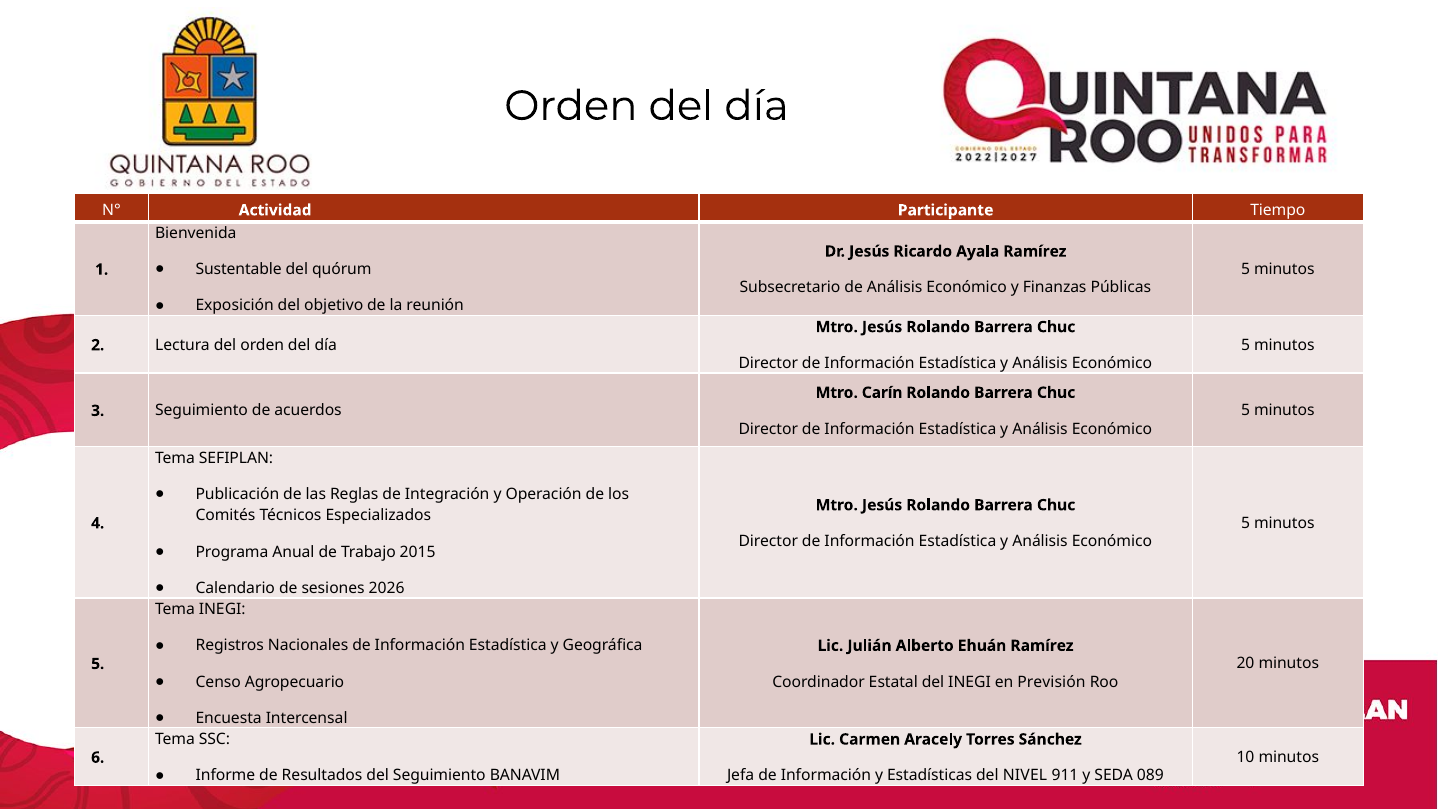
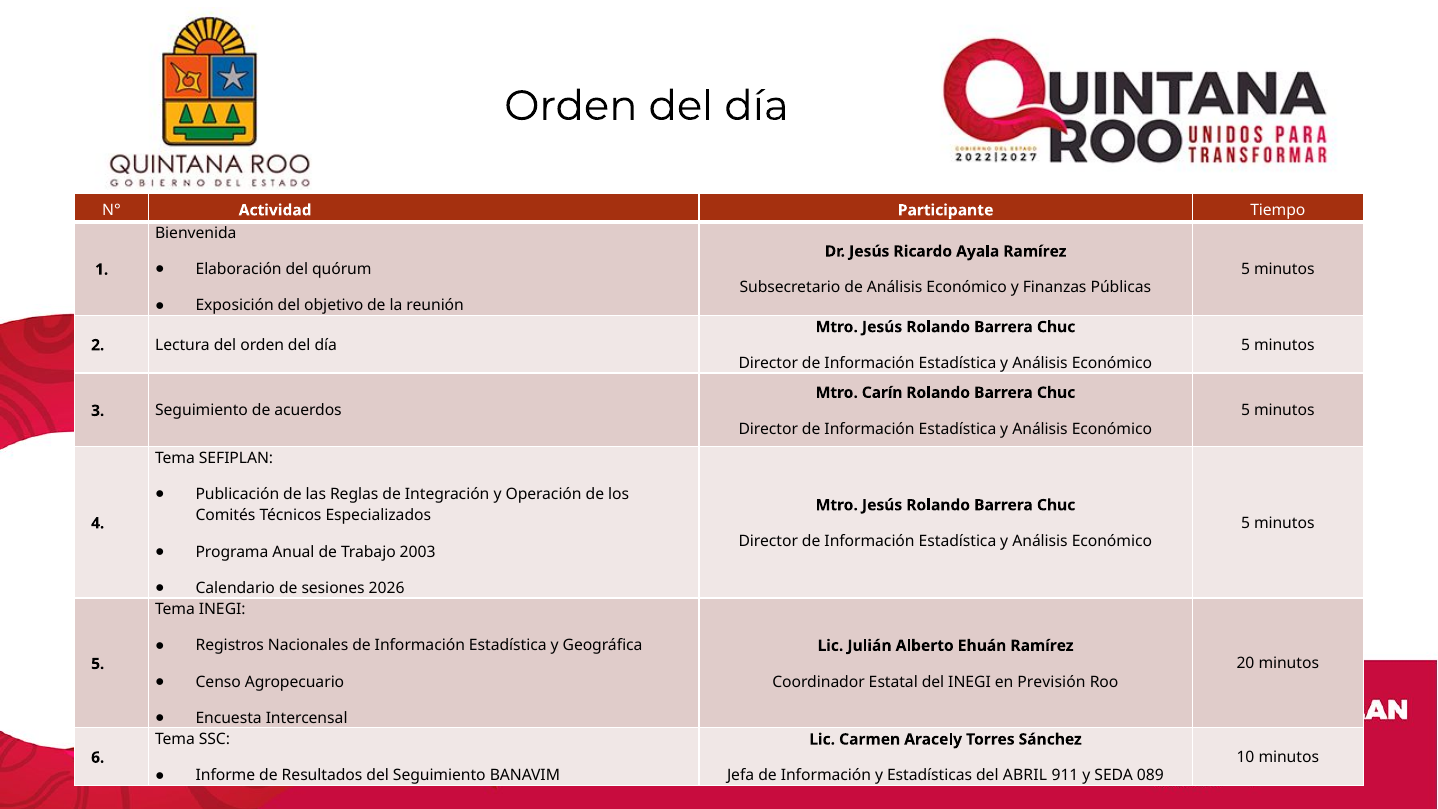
Sustentable: Sustentable -> Elaboración
2015: 2015 -> 2003
NIVEL: NIVEL -> ABRIL
